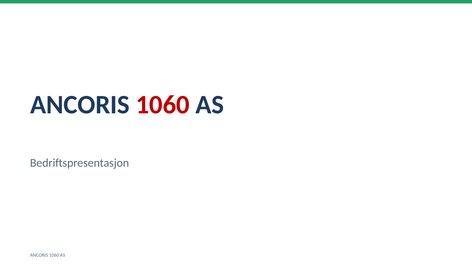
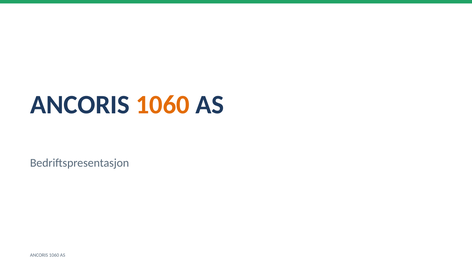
1060 at (163, 105) colour: red -> orange
